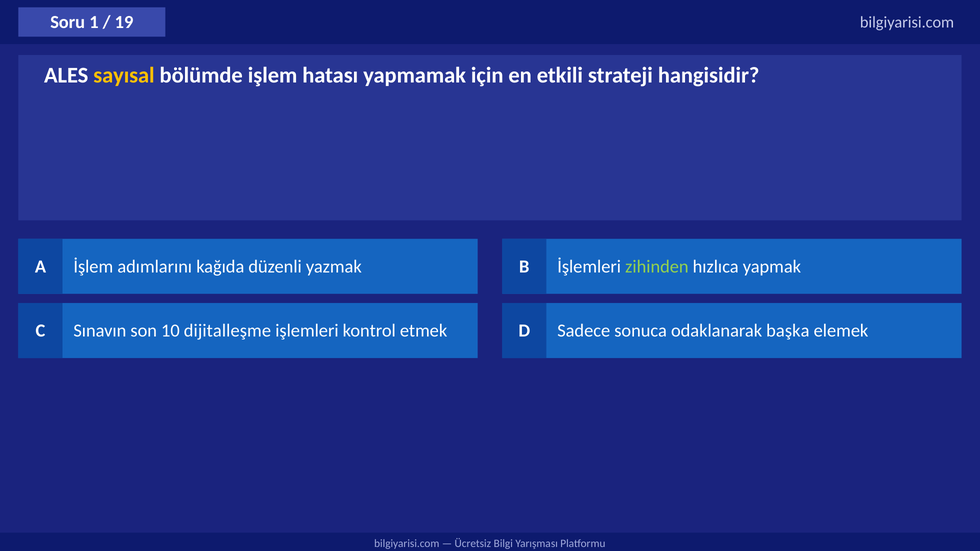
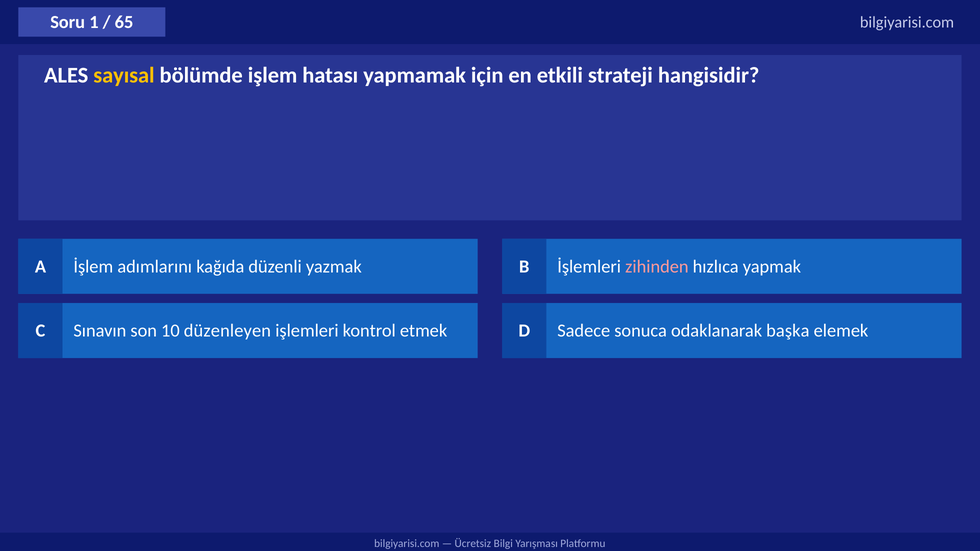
19: 19 -> 65
zihinden colour: light green -> pink
dijitalleşme: dijitalleşme -> düzenleyen
